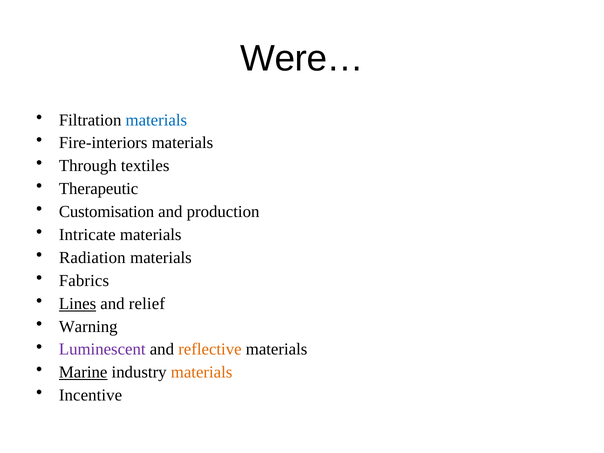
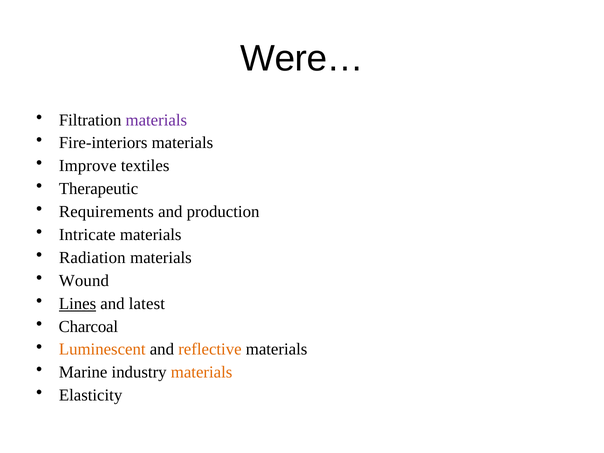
materials at (156, 120) colour: blue -> purple
Through: Through -> Improve
Customisation: Customisation -> Requirements
Fabrics: Fabrics -> Wound
relief: relief -> latest
Warning: Warning -> Charcoal
Luminescent colour: purple -> orange
Marine underline: present -> none
Incentive: Incentive -> Elasticity
